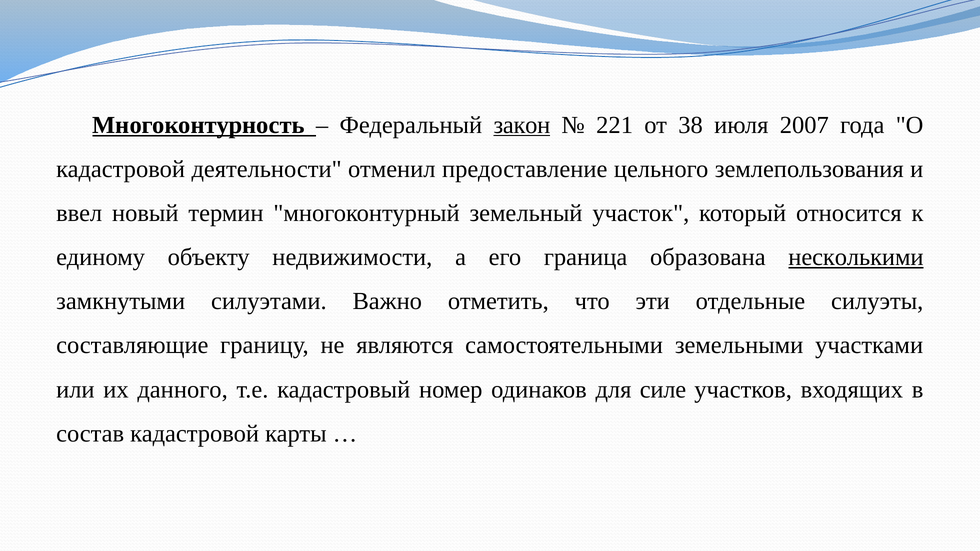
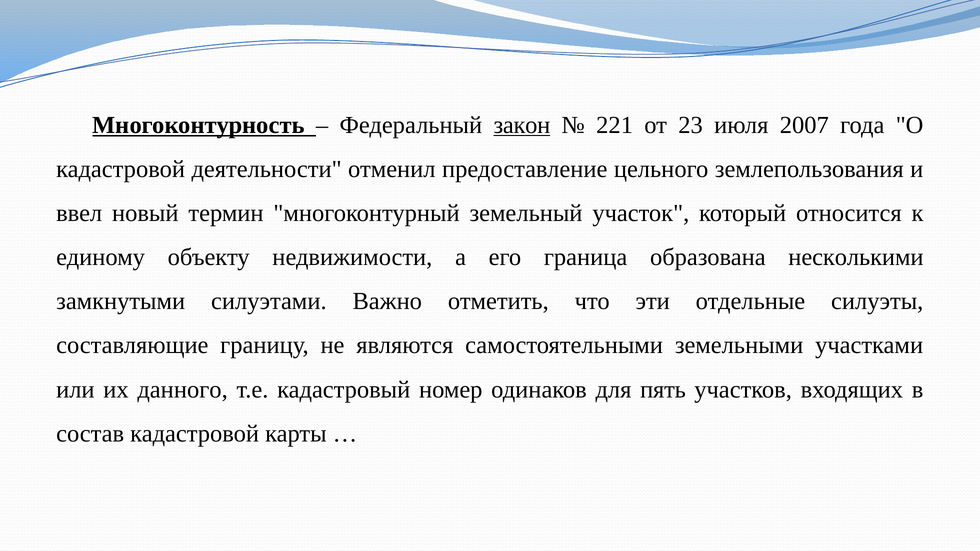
38: 38 -> 23
несколькими underline: present -> none
силе: силе -> пять
